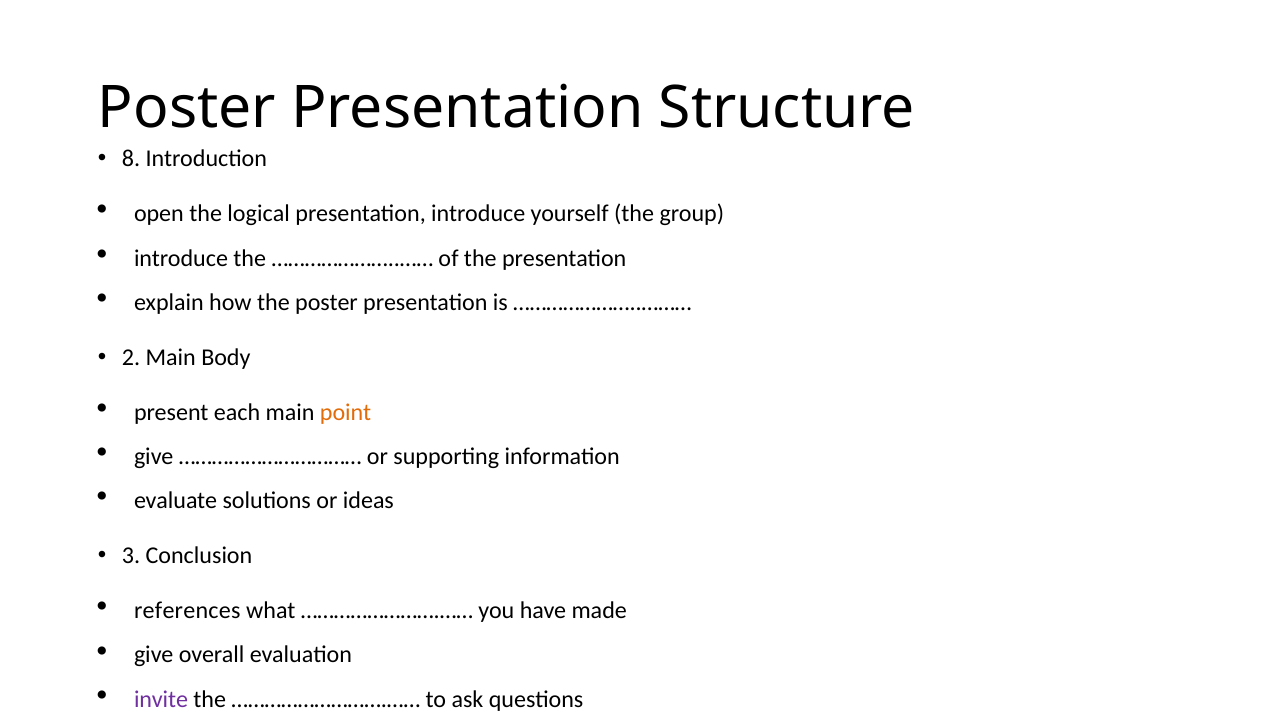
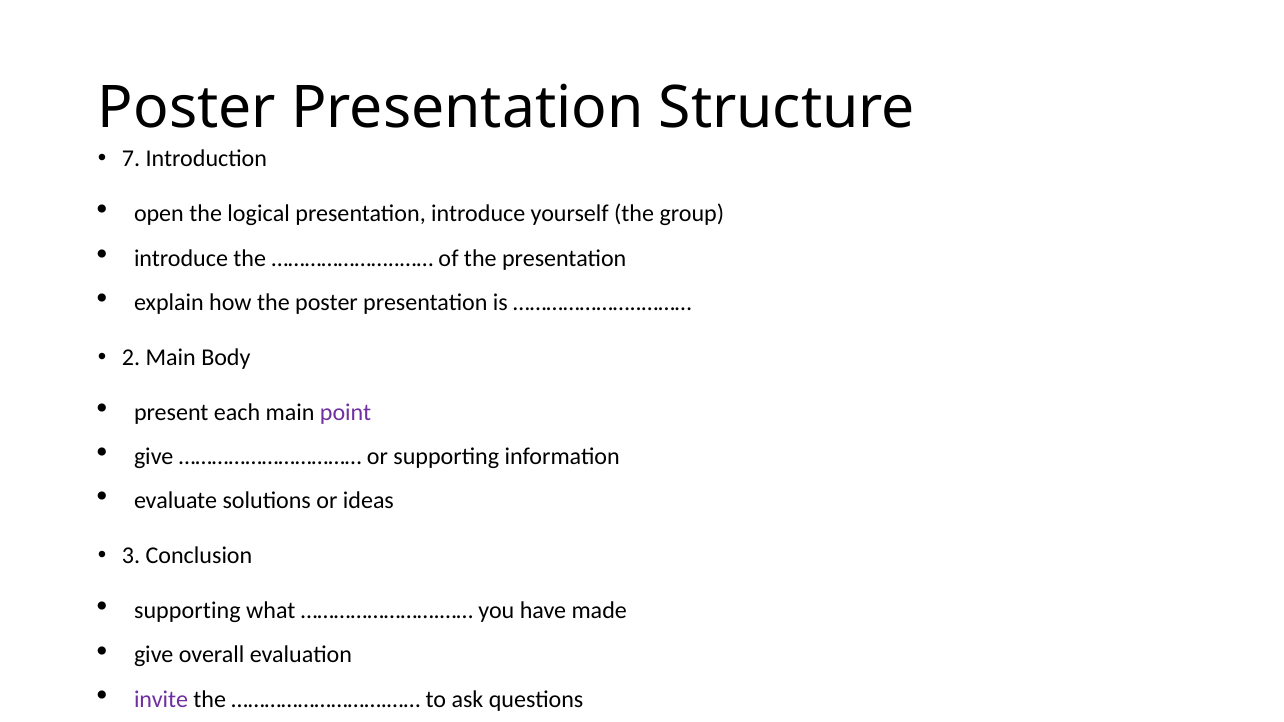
8: 8 -> 7
point colour: orange -> purple
references at (187, 611): references -> supporting
